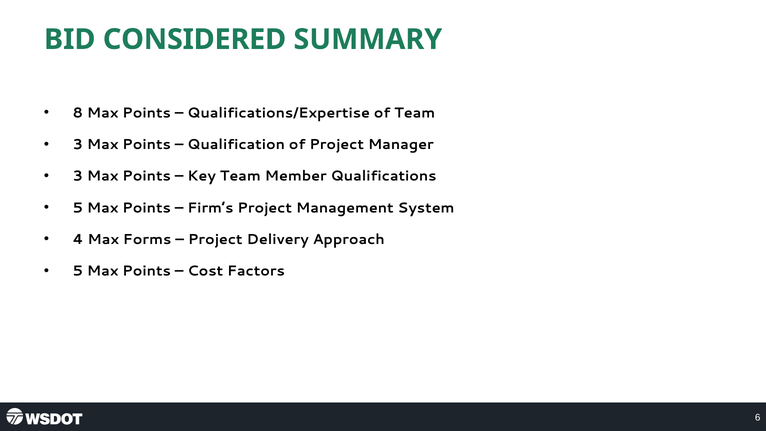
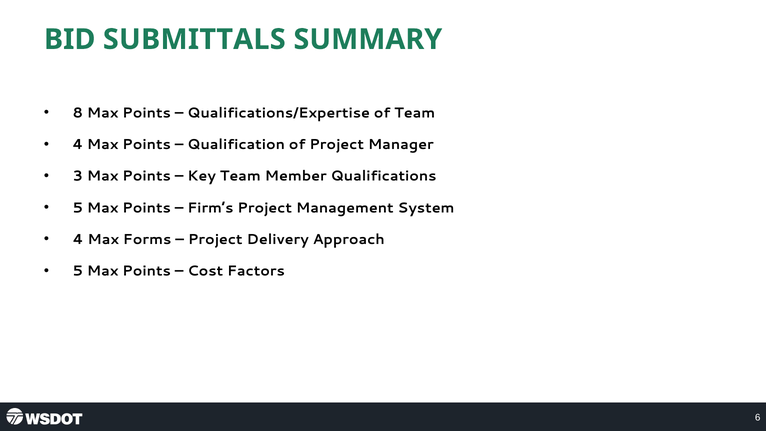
CONSIDERED: CONSIDERED -> SUBMITTALS
3 at (78, 145): 3 -> 4
